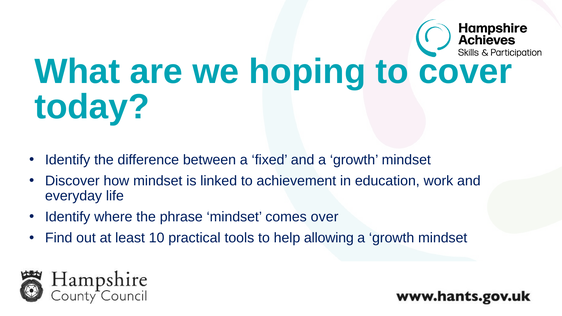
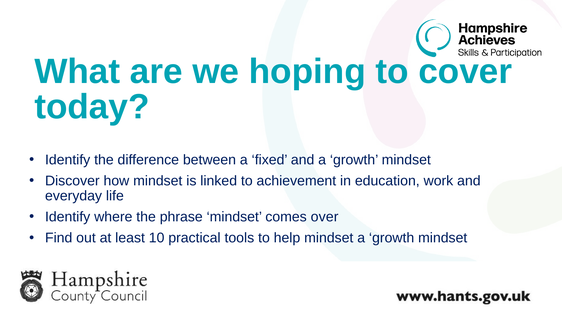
help allowing: allowing -> mindset
